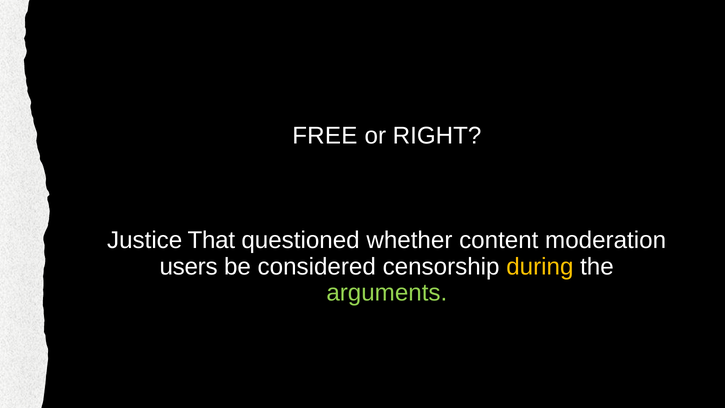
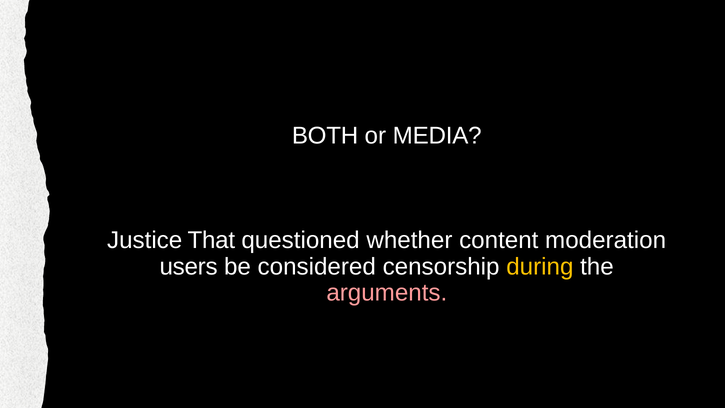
FREE: FREE -> BOTH
RIGHT: RIGHT -> MEDIA
arguments colour: light green -> pink
